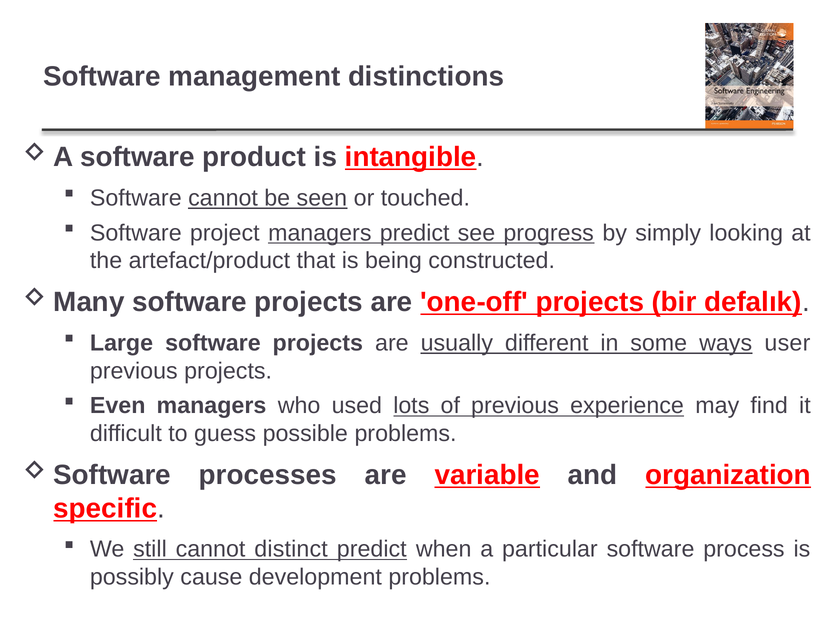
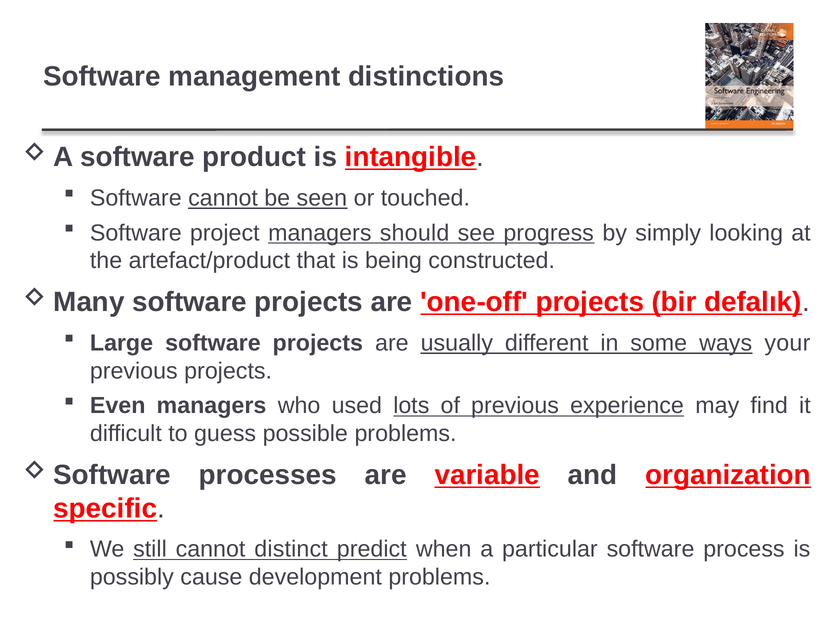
managers predict: predict -> should
user: user -> your
